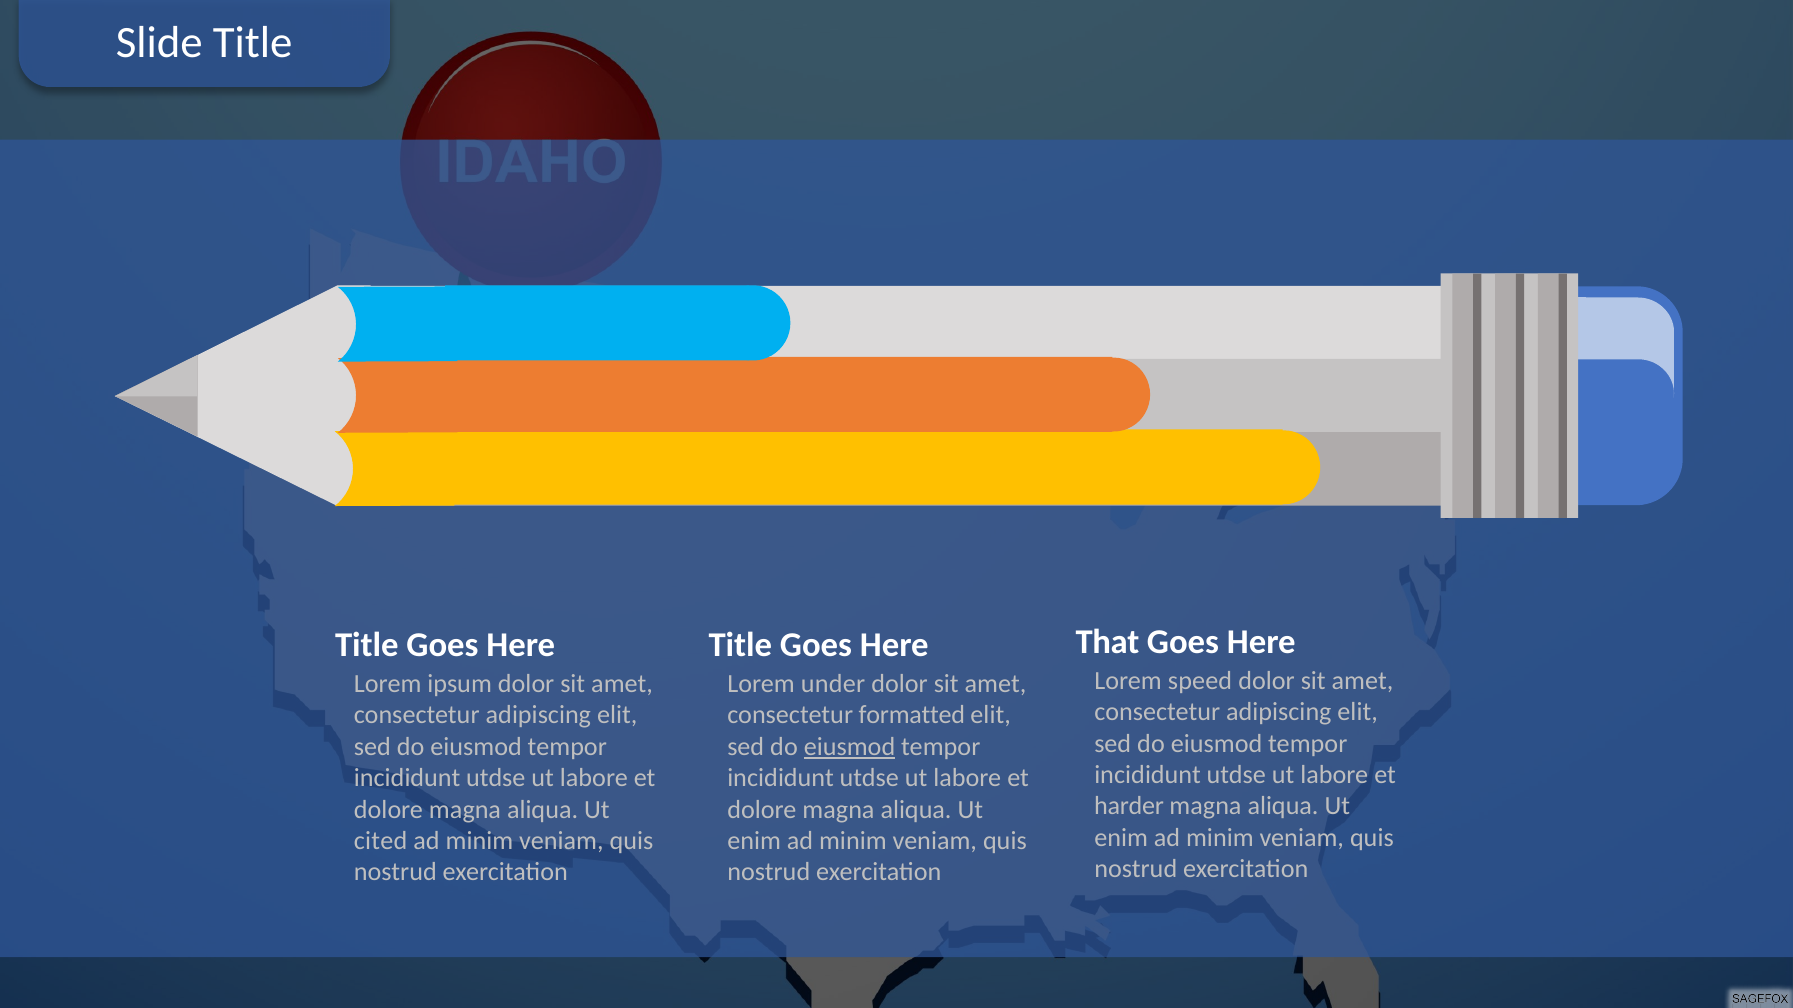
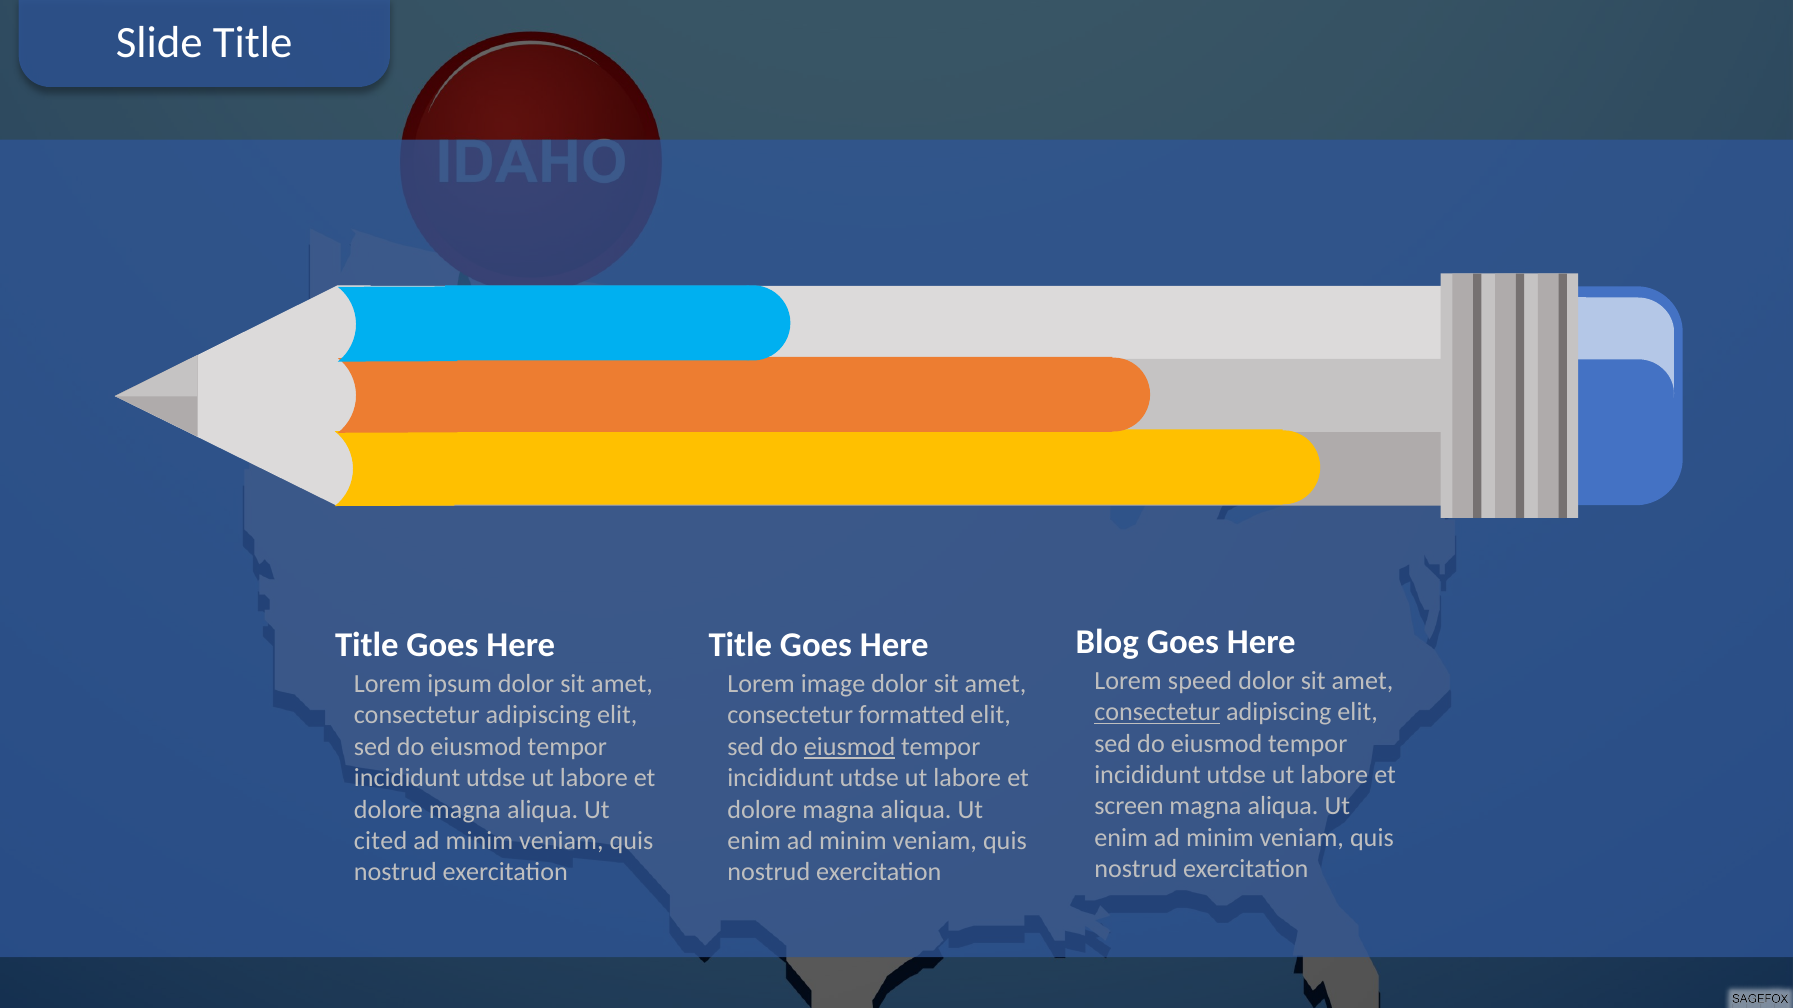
That: That -> Blog
under: under -> image
consectetur at (1157, 713) underline: none -> present
harder: harder -> screen
